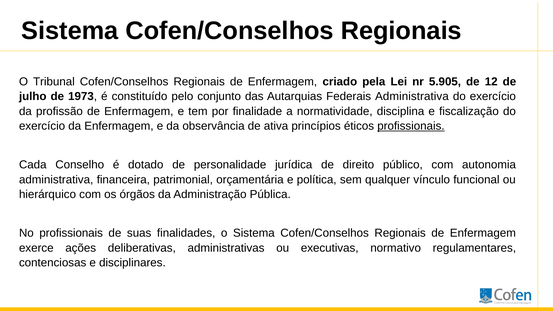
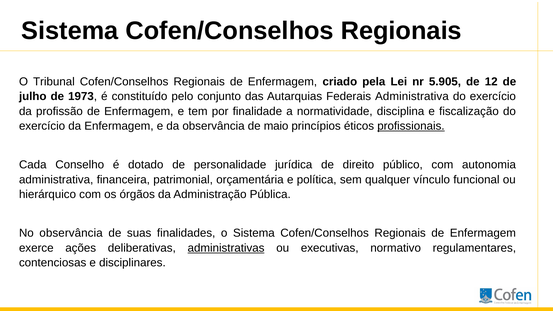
ativa: ativa -> maio
No profissionais: profissionais -> observância
administrativas underline: none -> present
